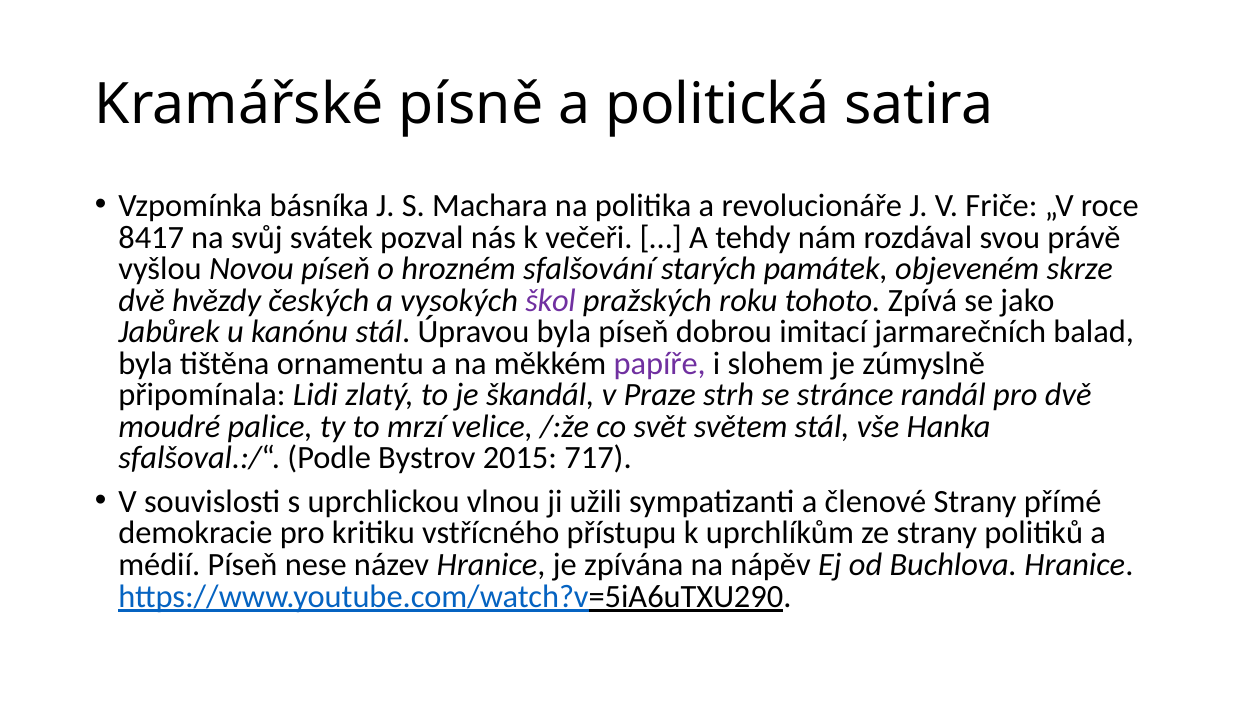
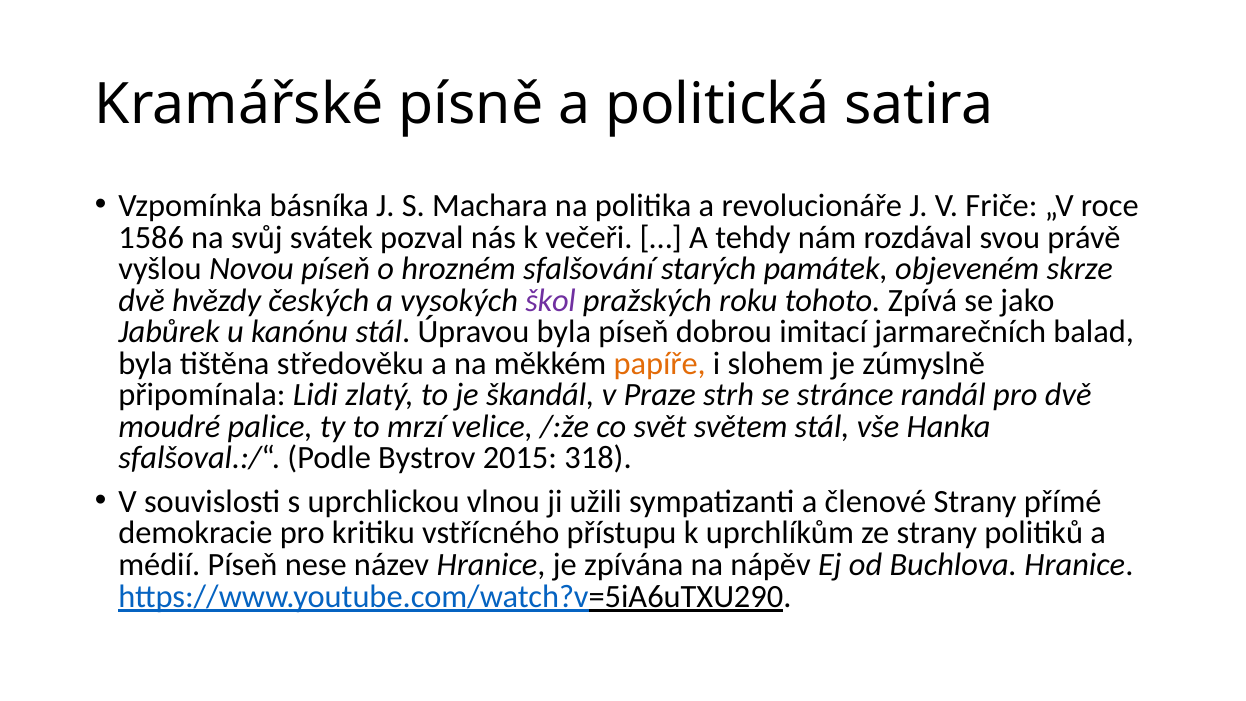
8417: 8417 -> 1586
ornamentu: ornamentu -> středověku
papíře colour: purple -> orange
717: 717 -> 318
